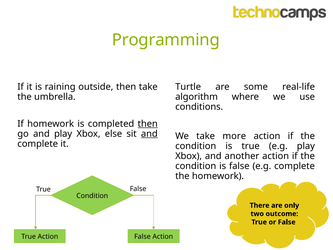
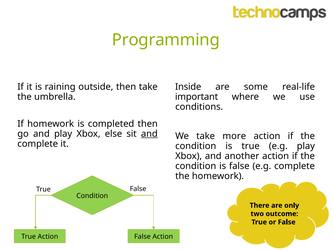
Turtle: Turtle -> Inside
algorithm: algorithm -> important
then at (148, 124) underline: present -> none
